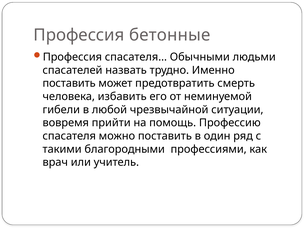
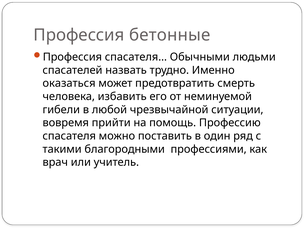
поставить at (69, 83): поставить -> оказаться
